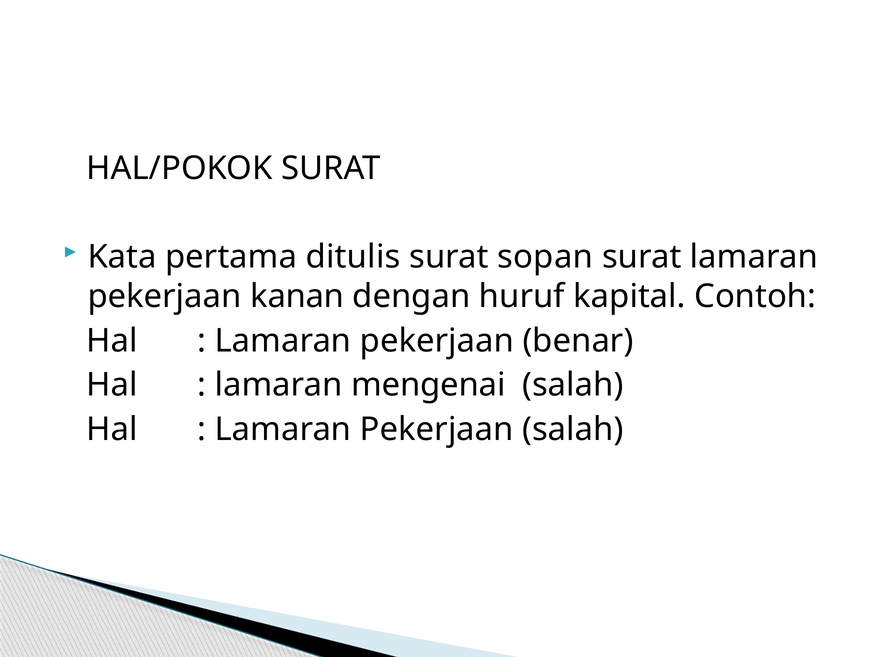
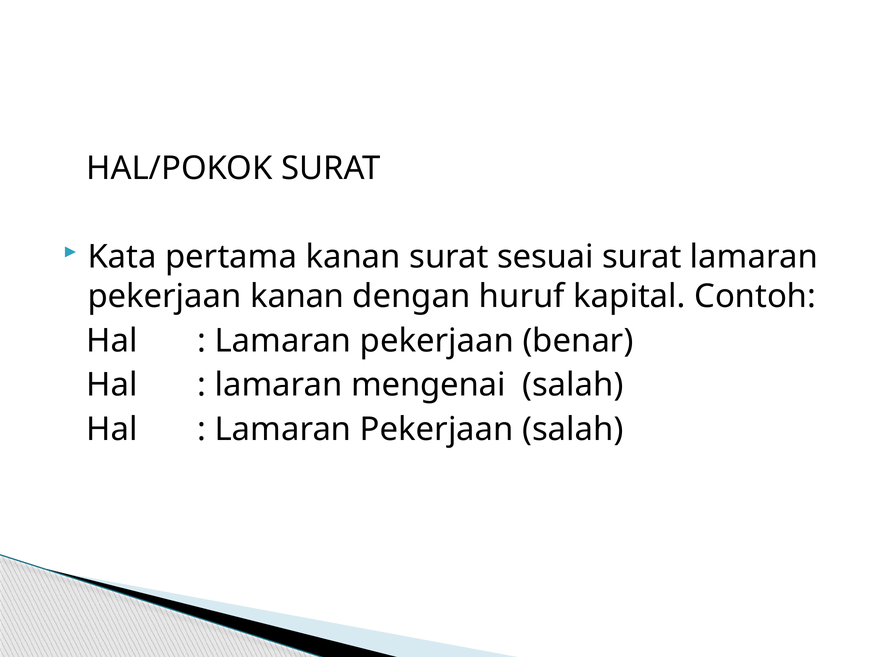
pertama ditulis: ditulis -> kanan
sopan: sopan -> sesuai
